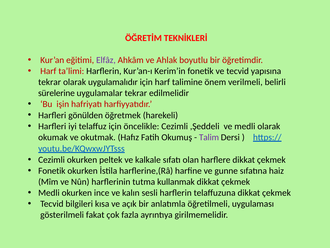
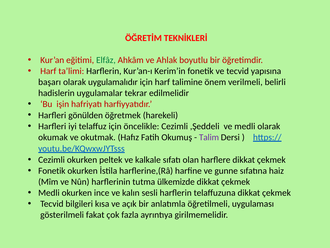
Elfâz colour: purple -> green
tekrar at (50, 82): tekrar -> başarı
sürelerine: sürelerine -> hadislerin
kullanmak: kullanmak -> ülkemizde
